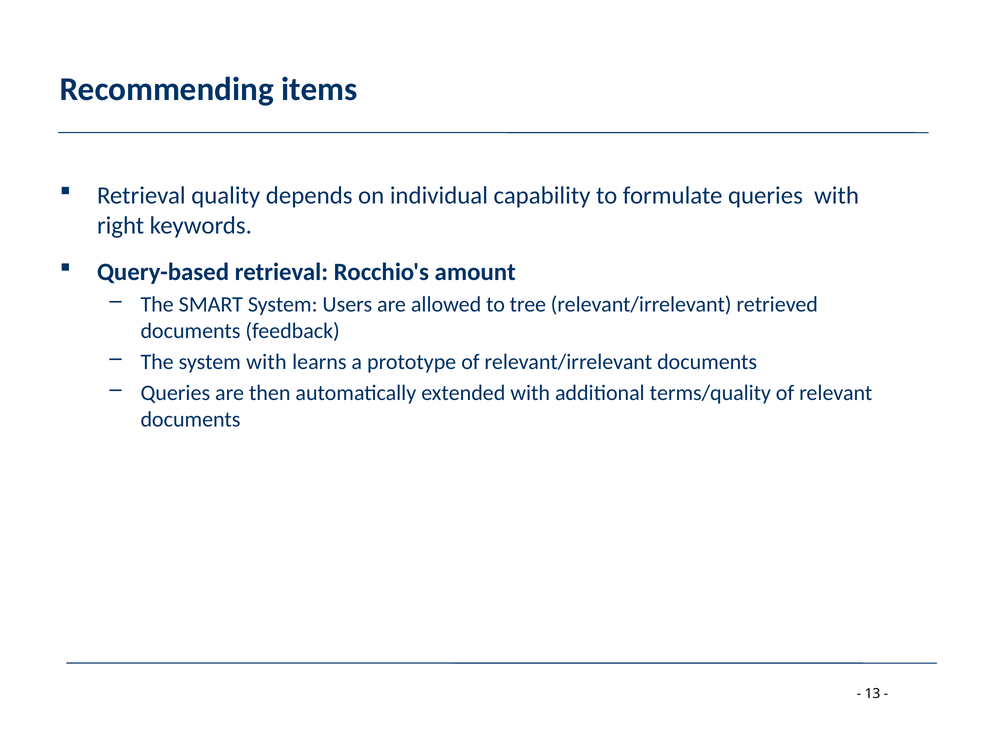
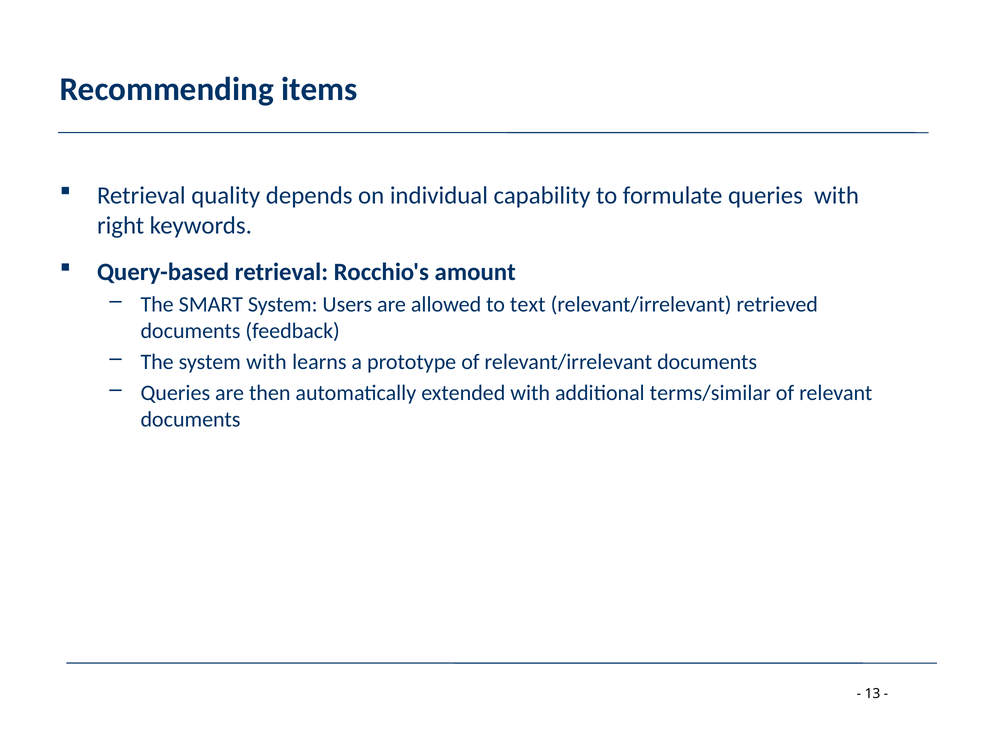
tree: tree -> text
terms/quality: terms/quality -> terms/similar
